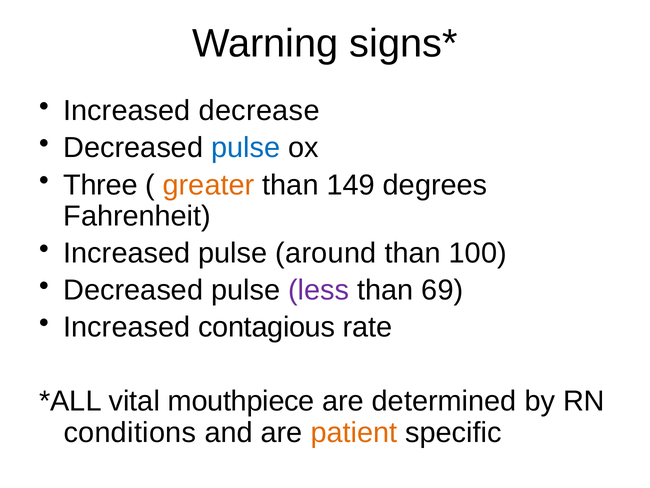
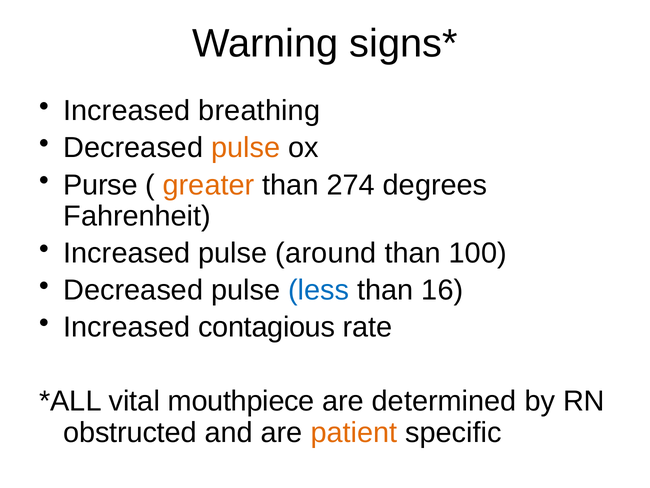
decrease: decrease -> breathing
pulse at (246, 148) colour: blue -> orange
Three: Three -> Purse
149: 149 -> 274
less colour: purple -> blue
69: 69 -> 16
conditions: conditions -> obstructed
